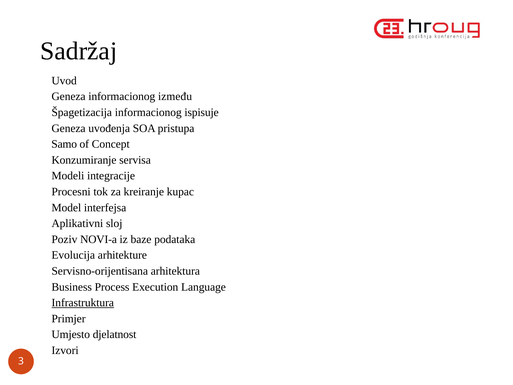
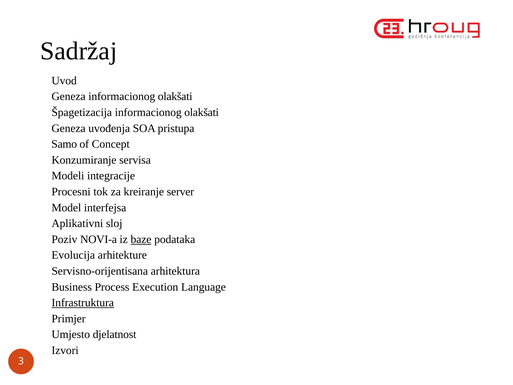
Geneza informacionog između: između -> olakšati
Špagetizacija informacionog ispisuje: ispisuje -> olakšati
kupac: kupac -> server
baze underline: none -> present
